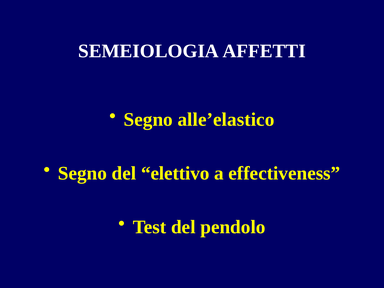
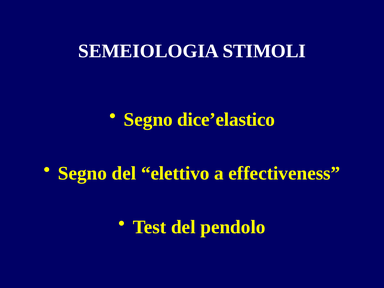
AFFETTI: AFFETTI -> STIMOLI
alle’elastico: alle’elastico -> dice’elastico
